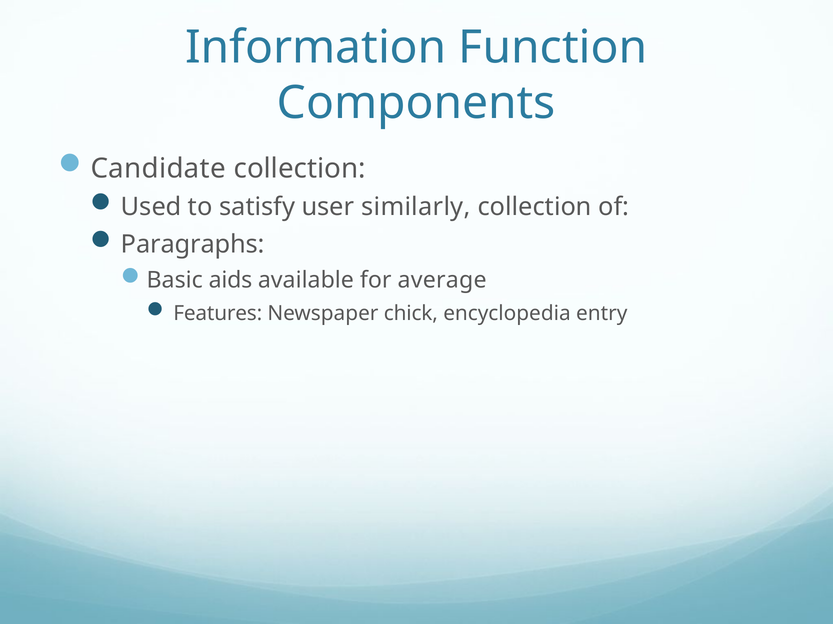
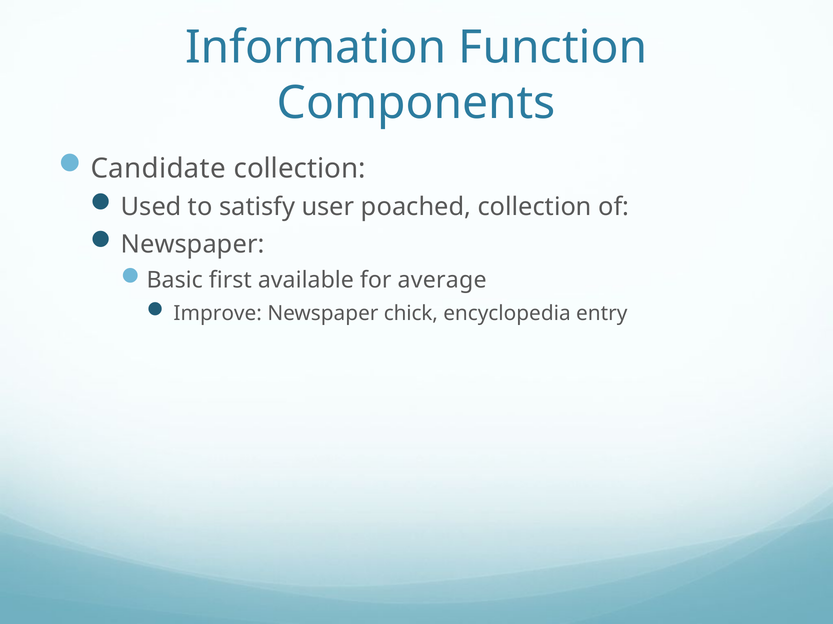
similarly: similarly -> poached
Paragraphs at (193, 245): Paragraphs -> Newspaper
aids: aids -> first
Features: Features -> Improve
